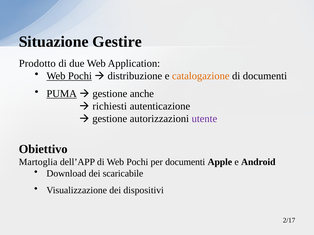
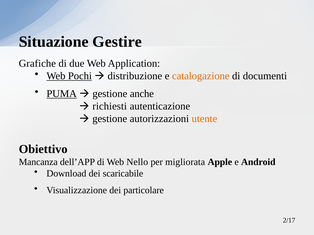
Prodotto: Prodotto -> Grafiche
utente colour: purple -> orange
Martoglia: Martoglia -> Mancanza
di Web Pochi: Pochi -> Nello
per documenti: documenti -> migliorata
dispositivi: dispositivi -> particolare
